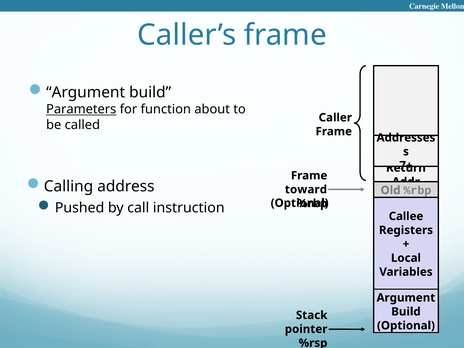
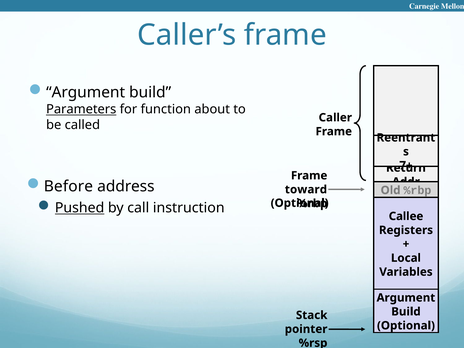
Addresses: Addresses -> Reentrant
Calling: Calling -> Before
Pushed underline: none -> present
